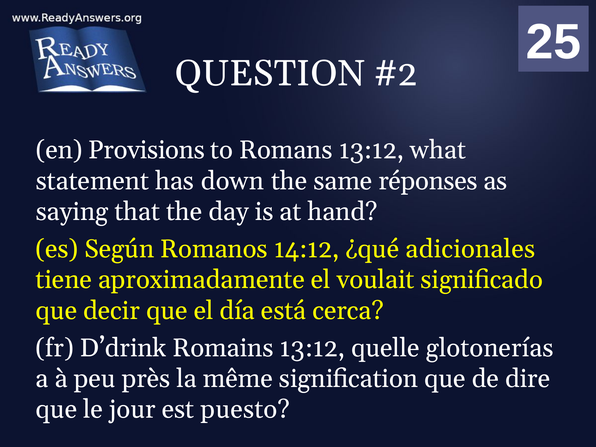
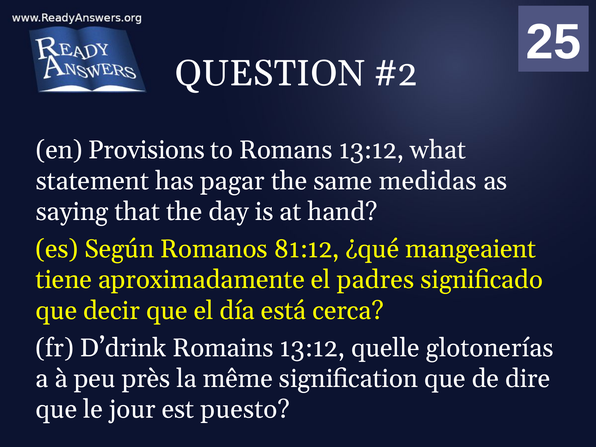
down: down -> pagar
réponses: réponses -> medidas
14:12: 14:12 -> 81:12
adicionales: adicionales -> mangeaient
voulait: voulait -> padres
